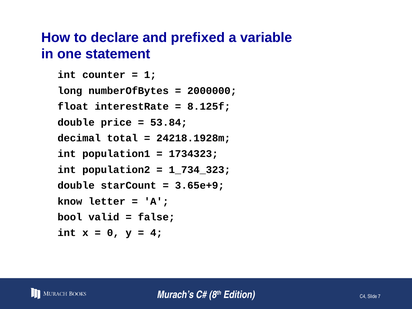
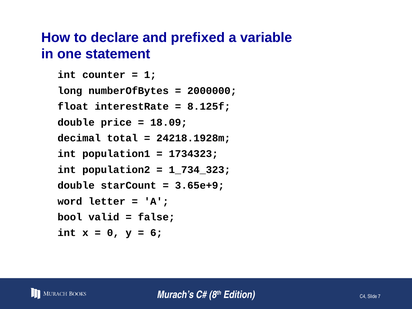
53.84: 53.84 -> 18.09
know: know -> word
4: 4 -> 6
